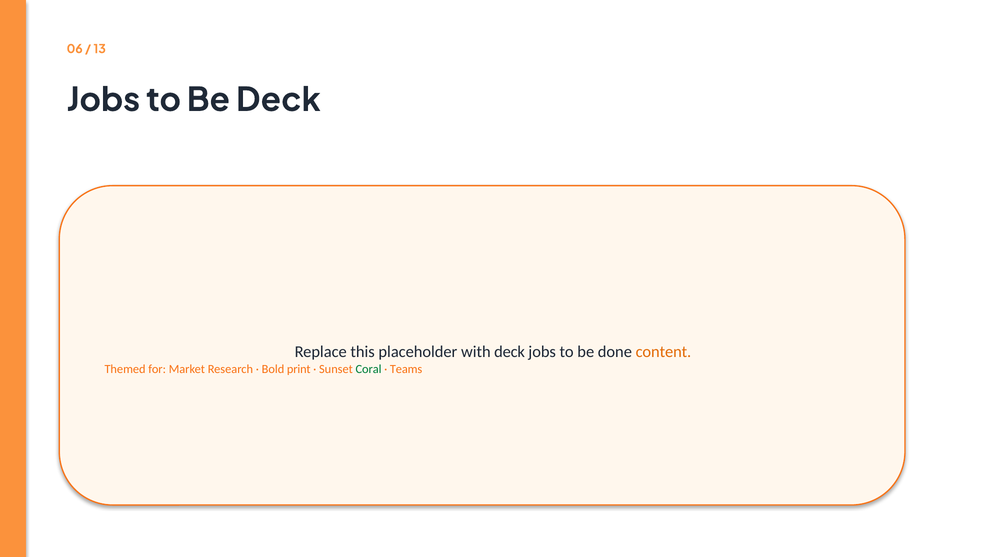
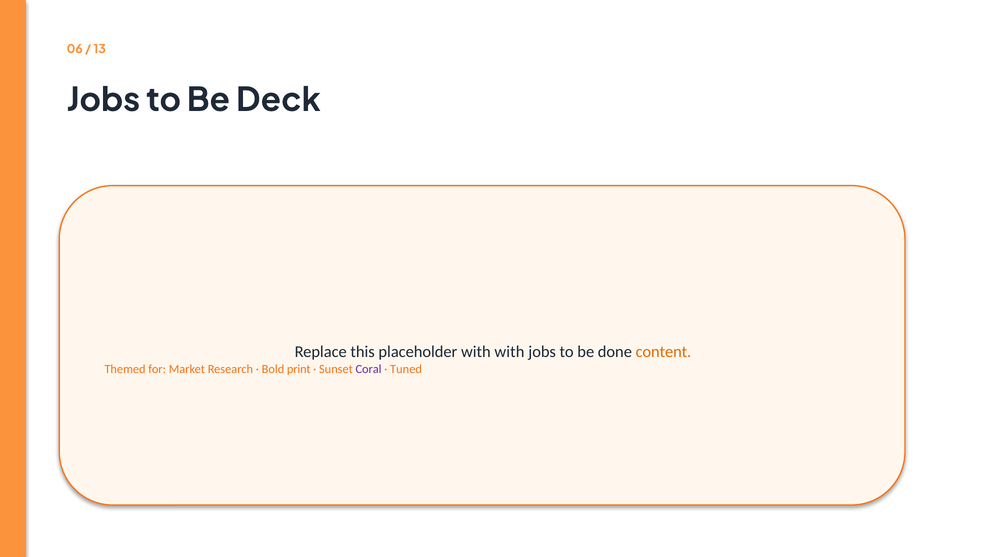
with deck: deck -> with
Coral colour: green -> purple
Teams: Teams -> Tuned
